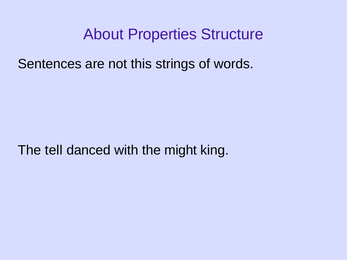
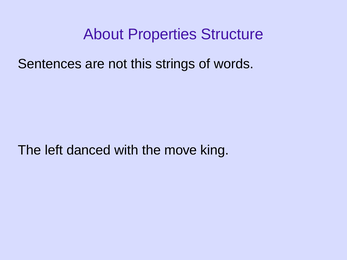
tell: tell -> left
might: might -> move
